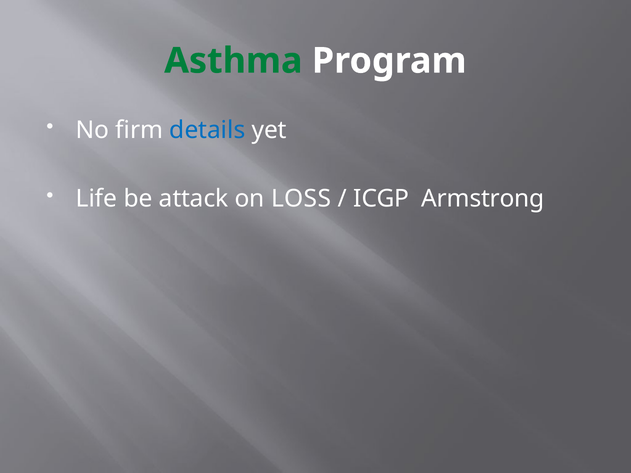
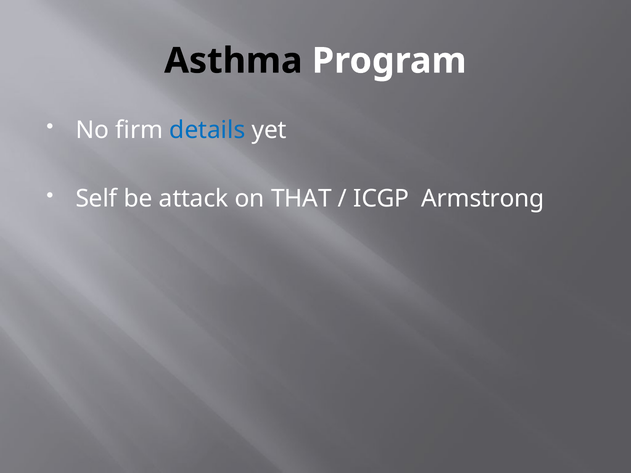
Asthma colour: green -> black
Life: Life -> Self
LOSS: LOSS -> THAT
